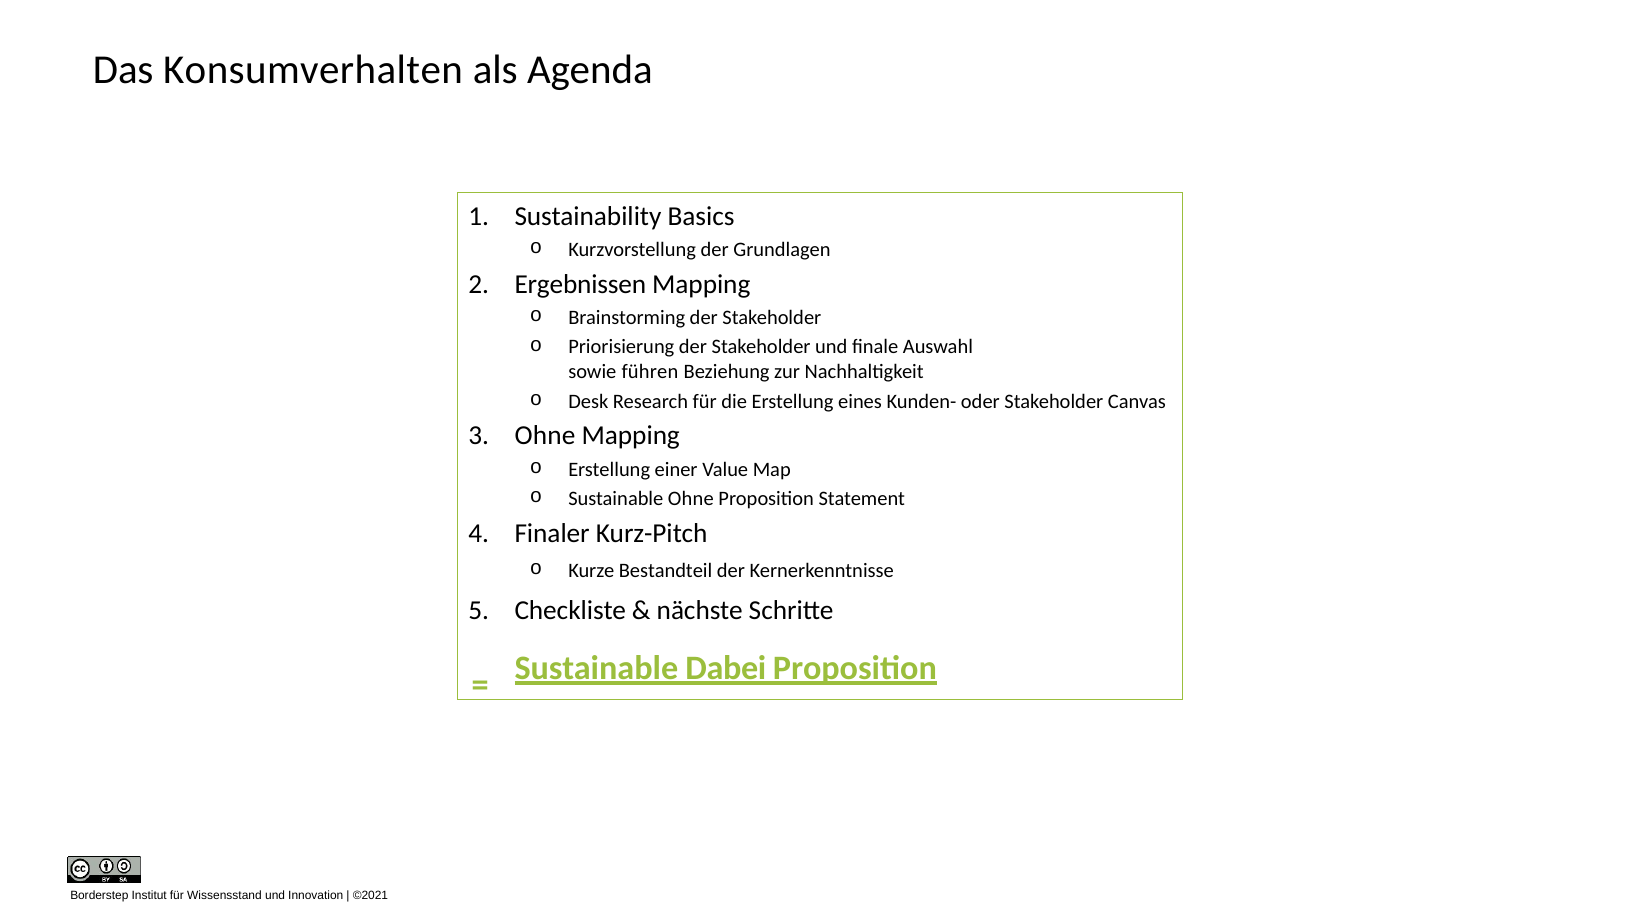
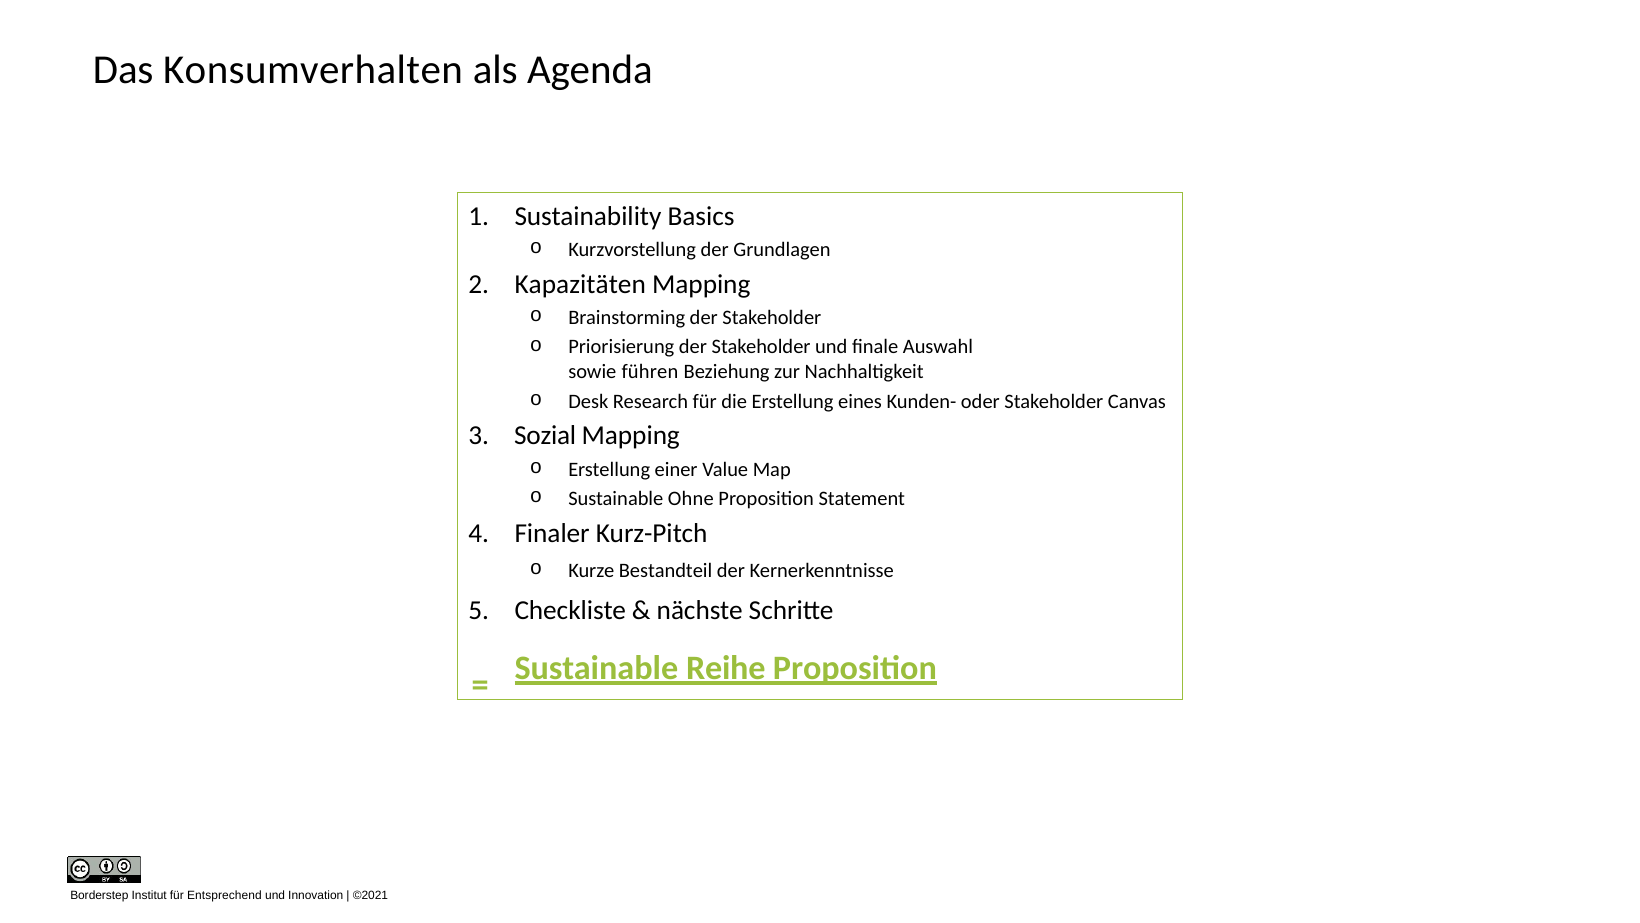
Ergebnissen: Ergebnissen -> Kapazitäten
Ohne at (545, 436): Ohne -> Sozial
Dabei: Dabei -> Reihe
Wissensstand: Wissensstand -> Entsprechend
